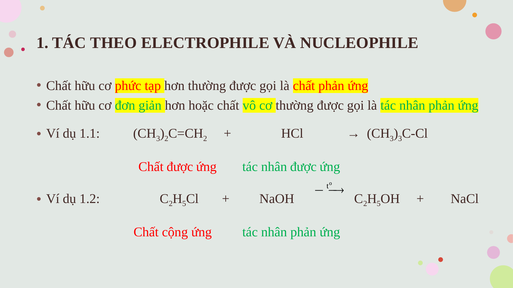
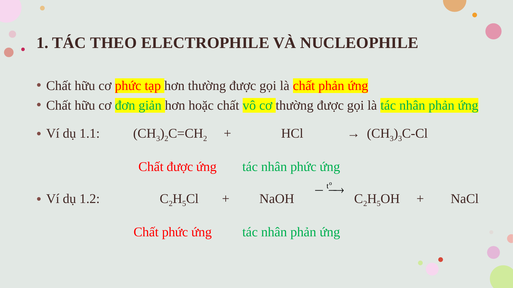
nhân được: được -> phức
Chất cộng: cộng -> phức
